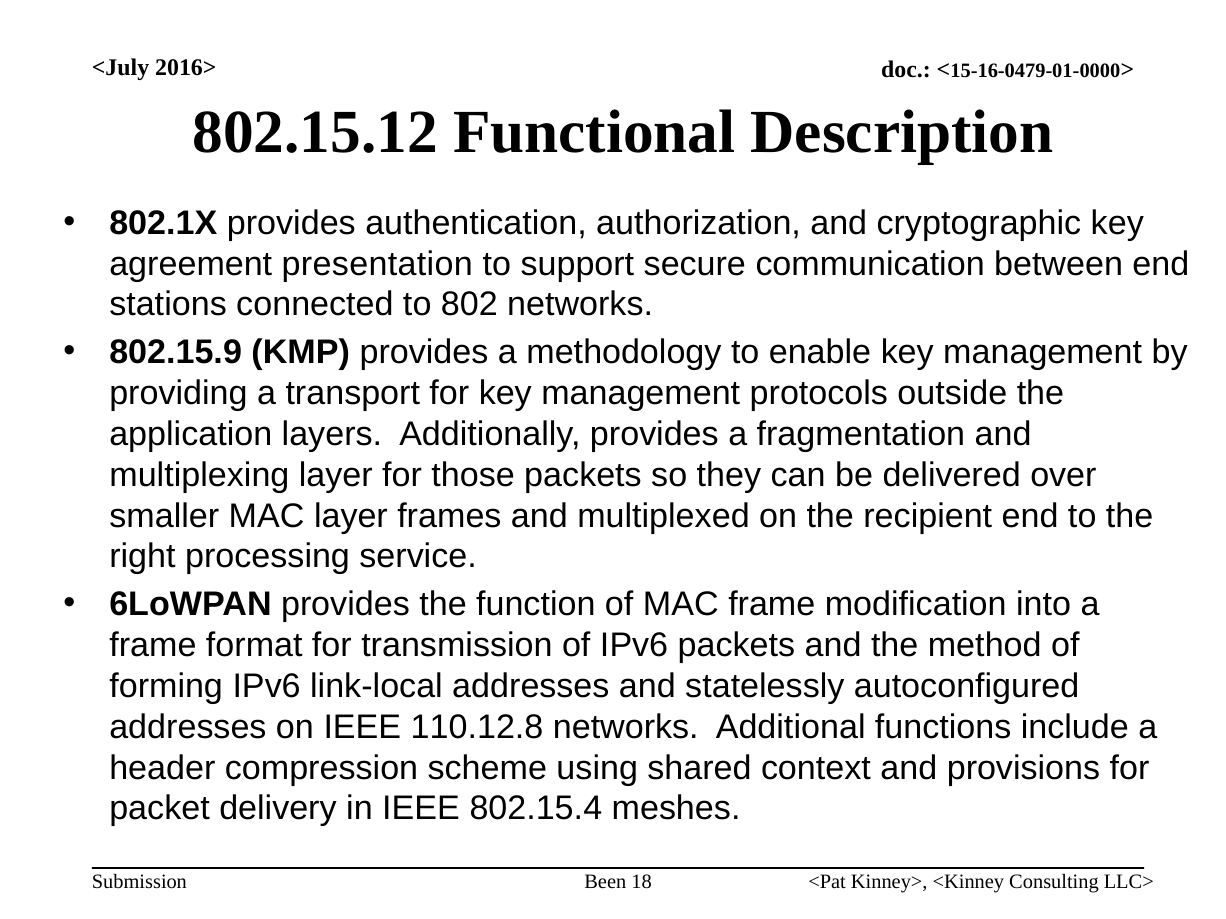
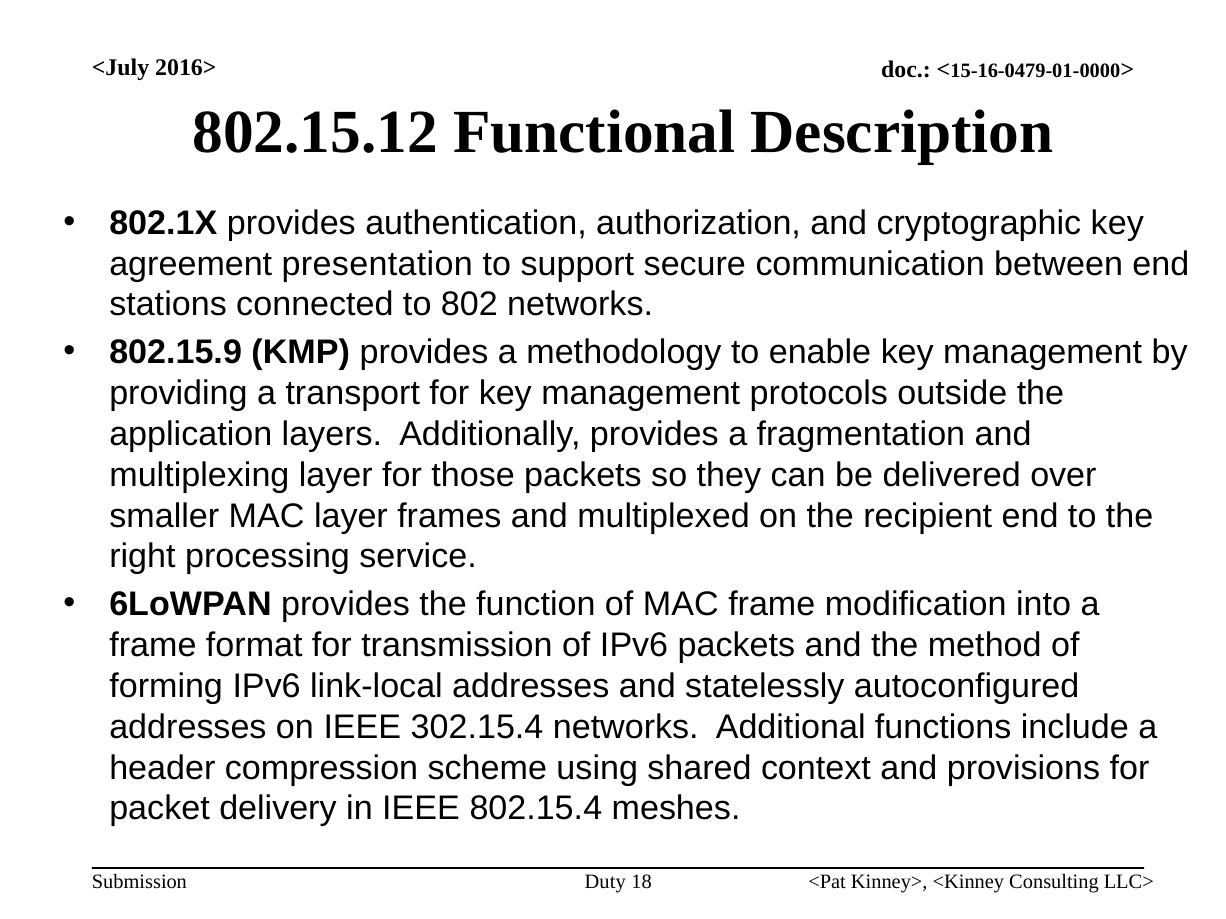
110.12.8: 110.12.8 -> 302.15.4
Been: Been -> Duty
